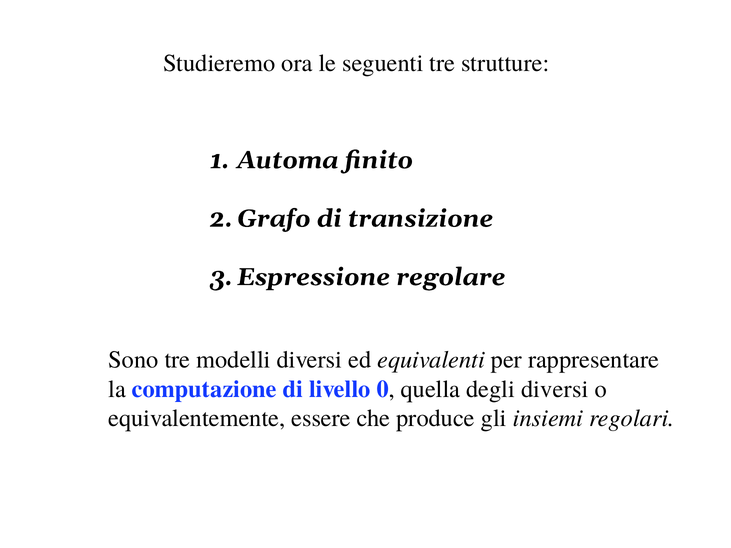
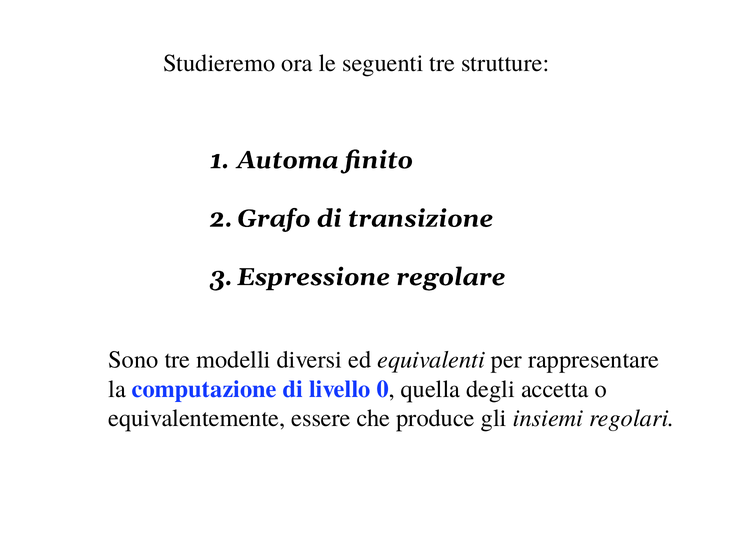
degli diversi: diversi -> accetta
